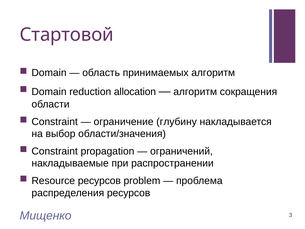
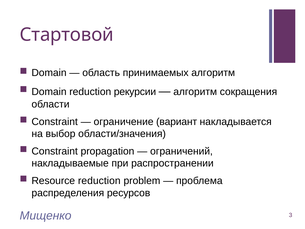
allocation: allocation -> рекурсии
глубину: глубину -> вариант
Resource ресурсов: ресурсов -> reduction
